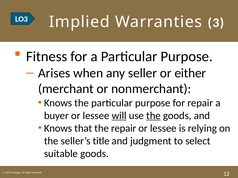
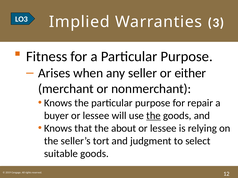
will underline: present -> none
the repair: repair -> about
title: title -> tort
